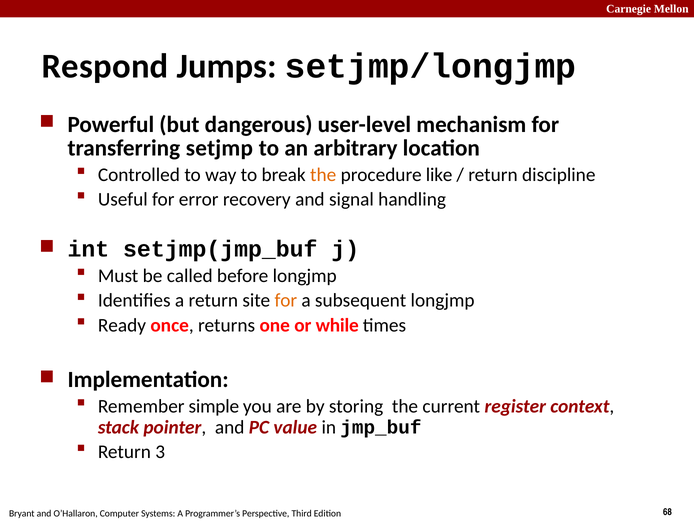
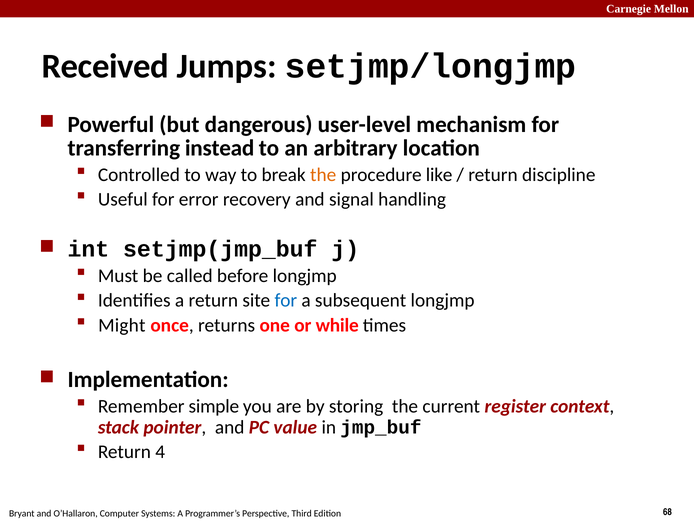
Respond: Respond -> Received
setjmp: setjmp -> instead
for at (286, 300) colour: orange -> blue
Ready: Ready -> Might
3: 3 -> 4
